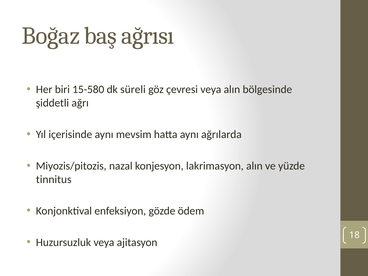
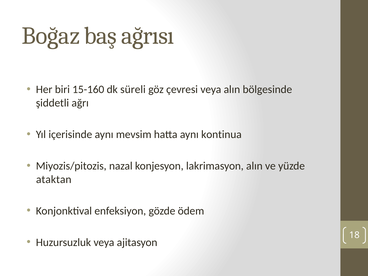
15-580: 15-580 -> 15-160
ağrılarda: ağrılarda -> kontinua
tinnitus: tinnitus -> ataktan
